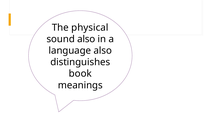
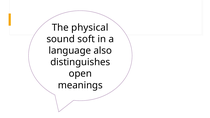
sound also: also -> soft
book: book -> open
